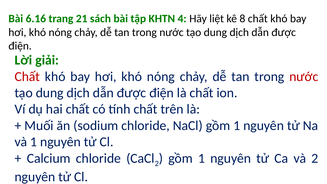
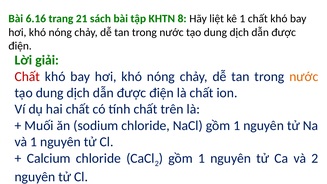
4: 4 -> 8
kê 8: 8 -> 1
nước at (304, 76) colour: red -> orange
